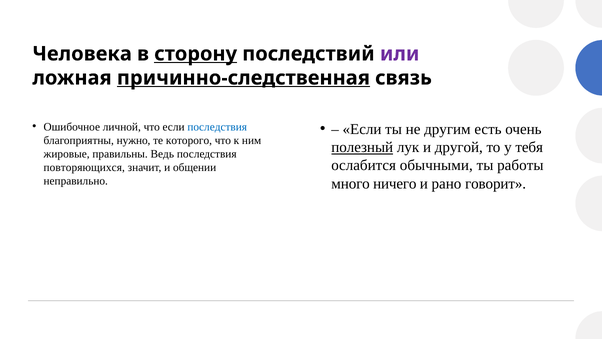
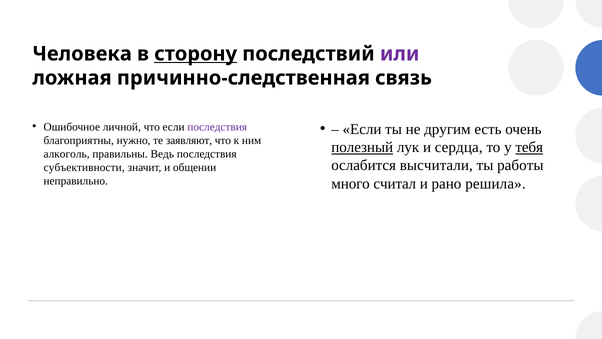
причинно-следственная underline: present -> none
последствия at (217, 127) colour: blue -> purple
которого: которого -> заявляют
другой: другой -> сердца
тебя underline: none -> present
жировые: жировые -> алкоголь
обычными: обычными -> высчитали
повторяющихся: повторяющихся -> субъективности
ничего: ничего -> считал
говорит: говорит -> решила
